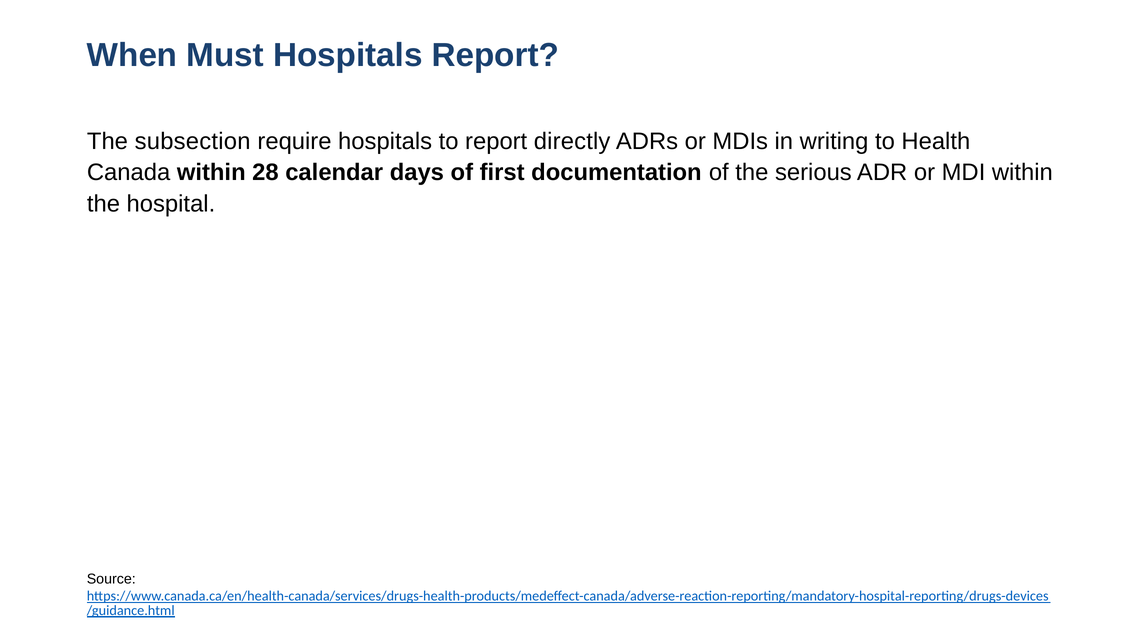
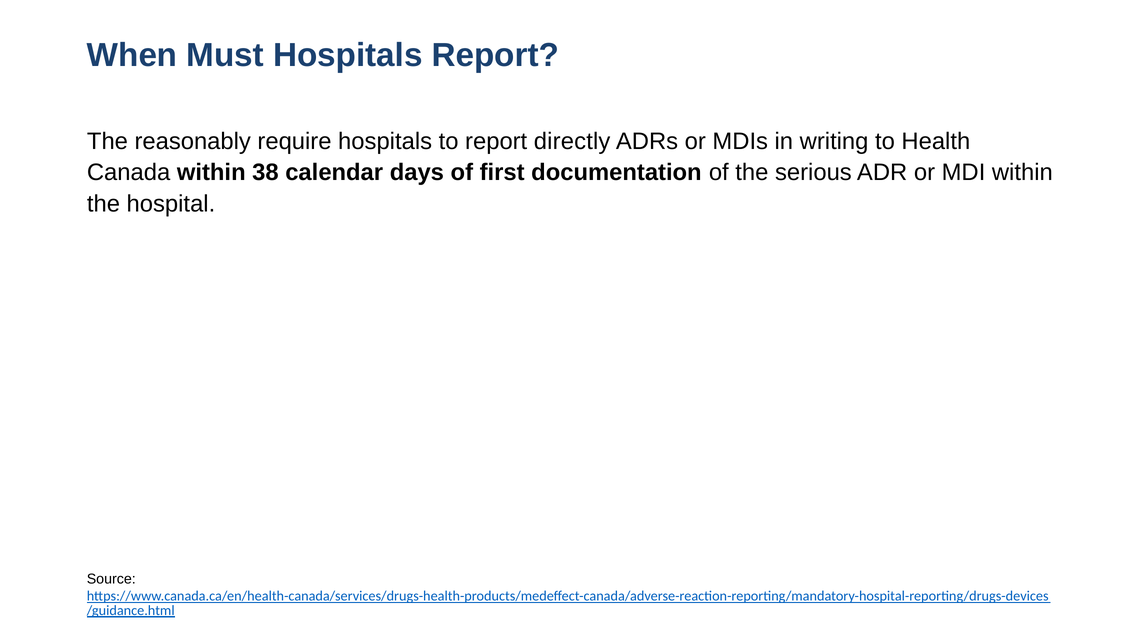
subsection: subsection -> reasonably
28: 28 -> 38
